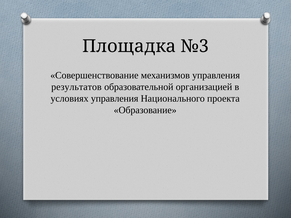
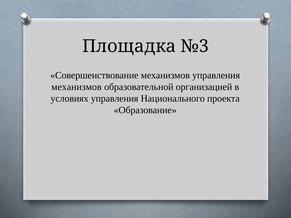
результатов at (76, 87): результатов -> механизмов
